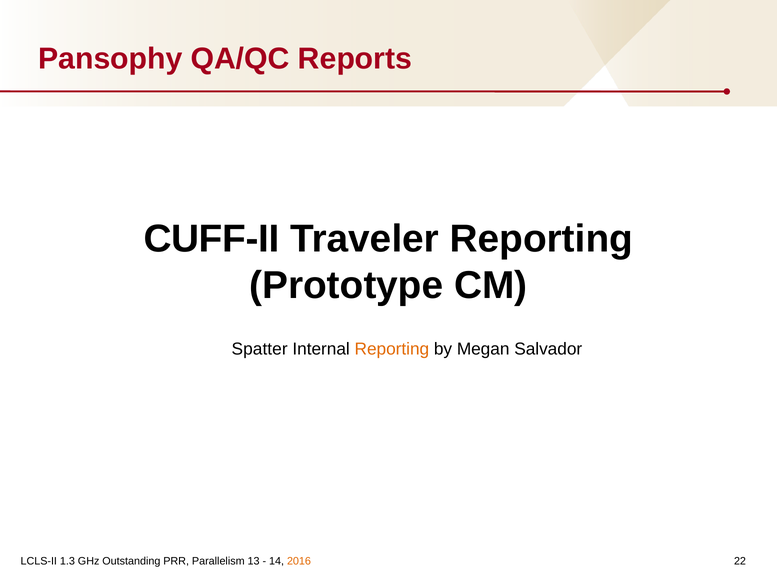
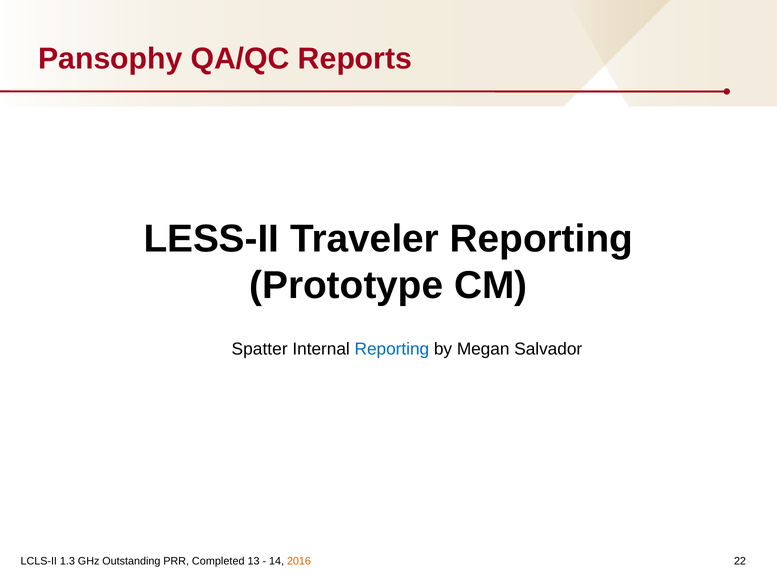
CUFF-II: CUFF-II -> LESS-II
Reporting at (392, 349) colour: orange -> blue
Parallelism: Parallelism -> Completed
